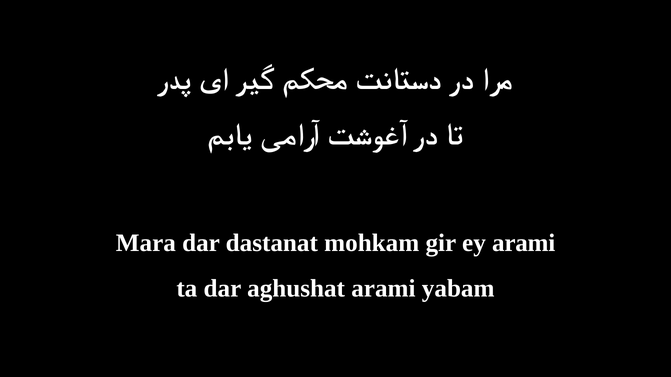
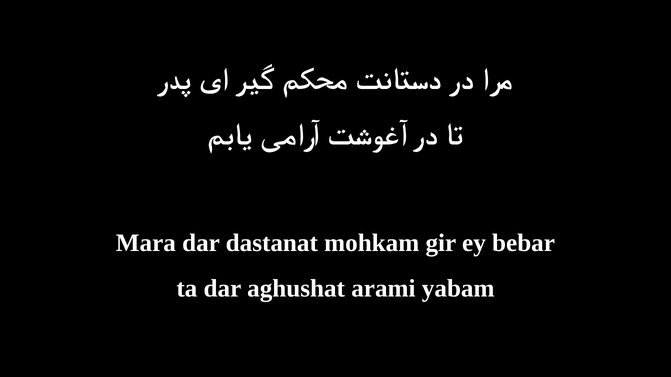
ey arami: arami -> bebar
